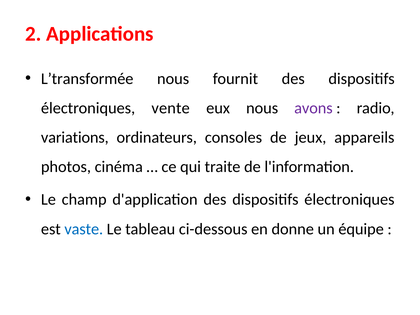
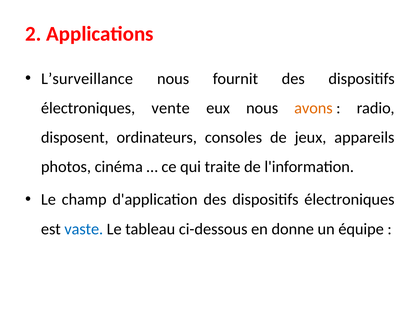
L’transformée: L’transformée -> L’surveillance
avons colour: purple -> orange
variations: variations -> disposent
